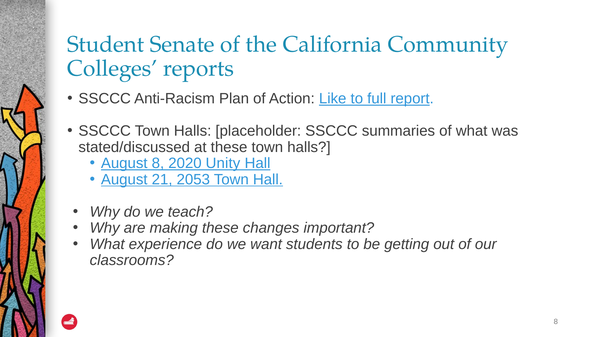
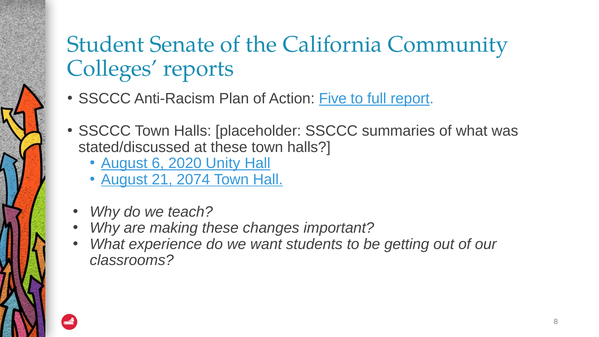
Like: Like -> Five
August 8: 8 -> 6
2053: 2053 -> 2074
